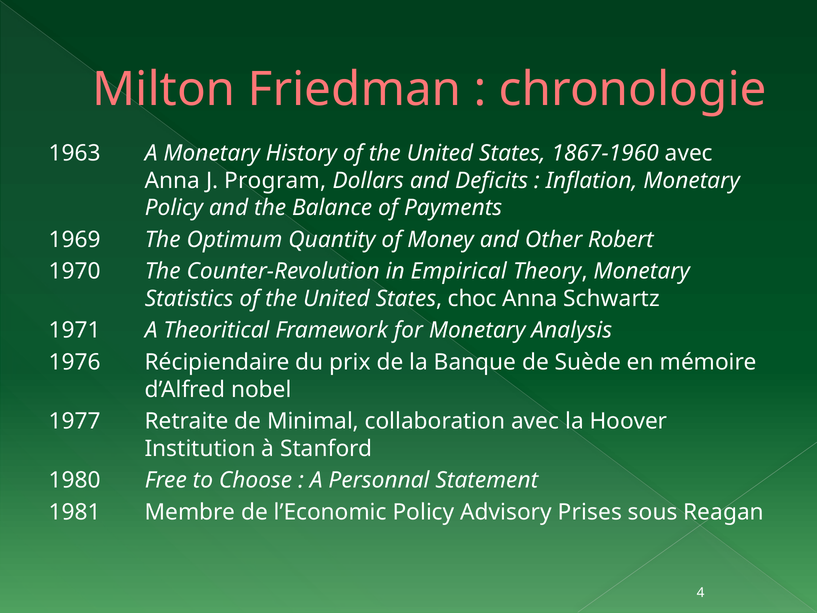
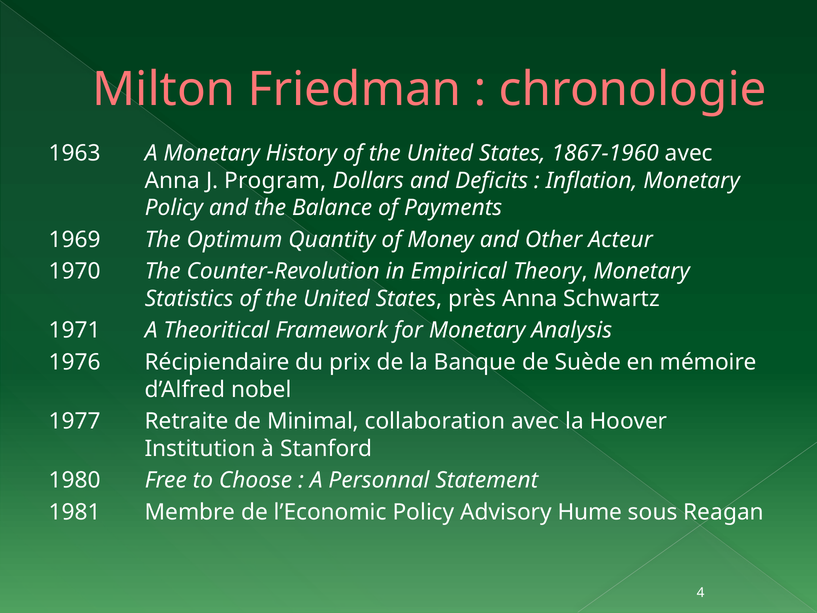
Robert: Robert -> Acteur
choc: choc -> près
Prises: Prises -> Hume
